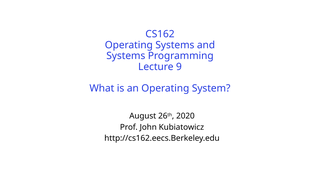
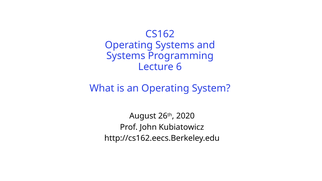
9: 9 -> 6
